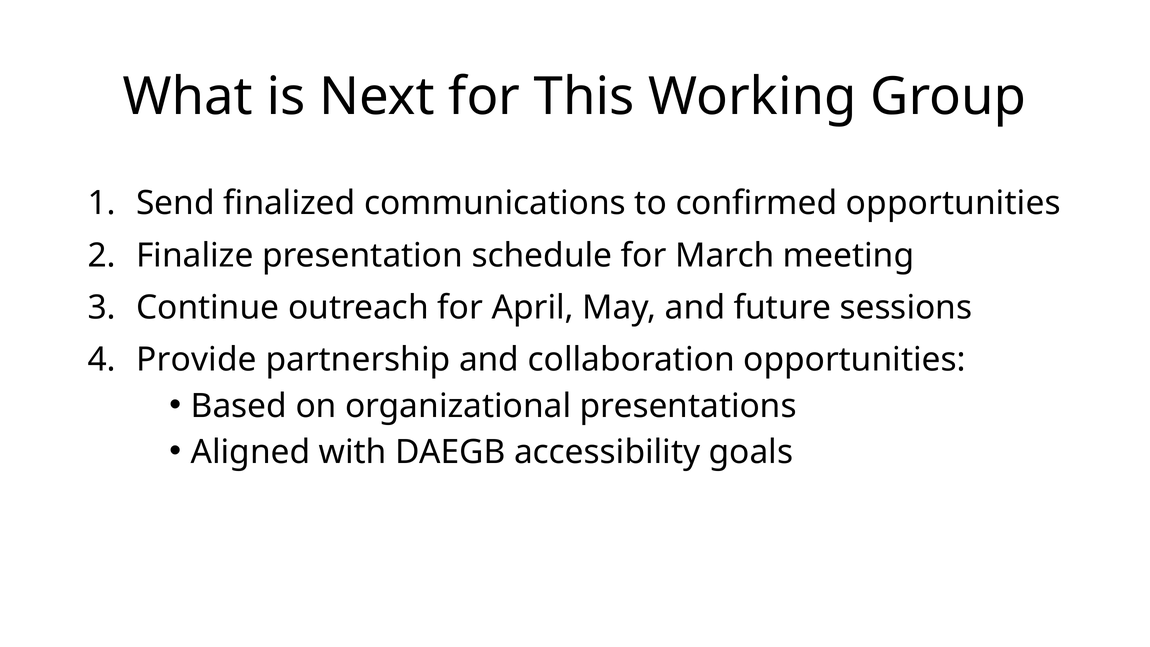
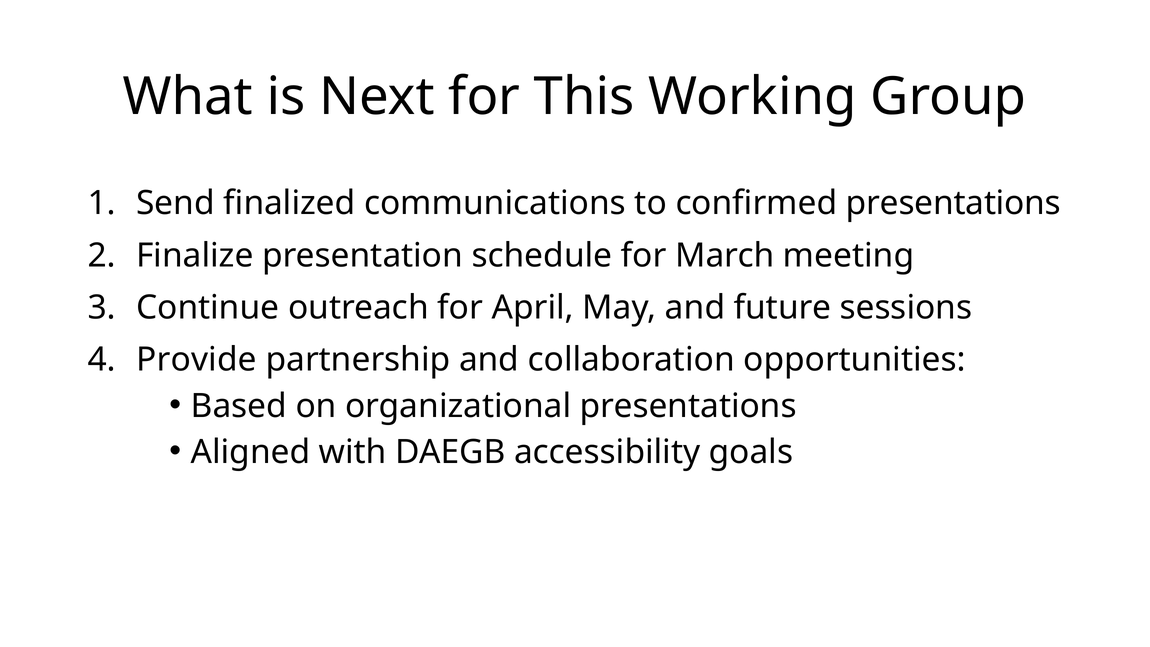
confirmed opportunities: opportunities -> presentations
